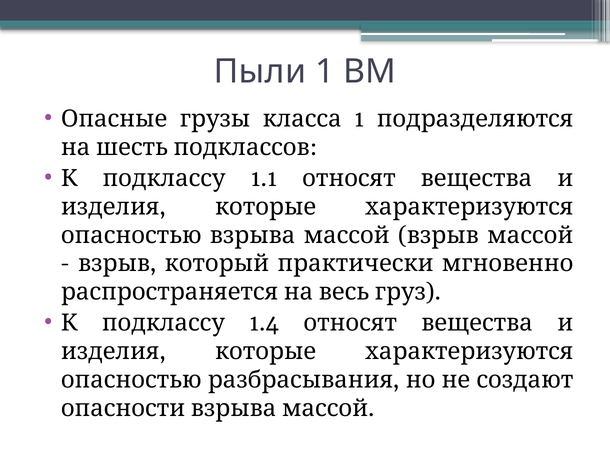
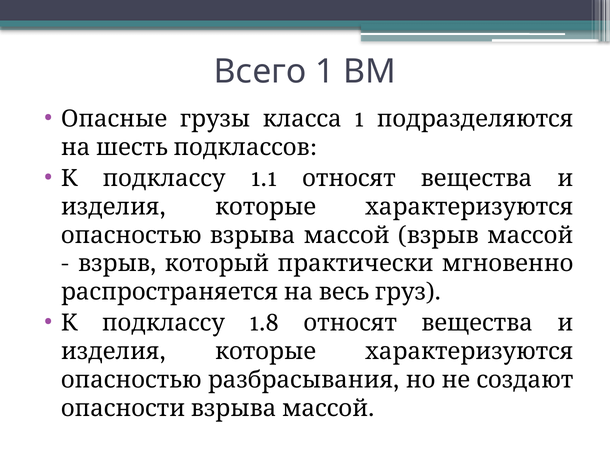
Пыли: Пыли -> Всего
1.4: 1.4 -> 1.8
